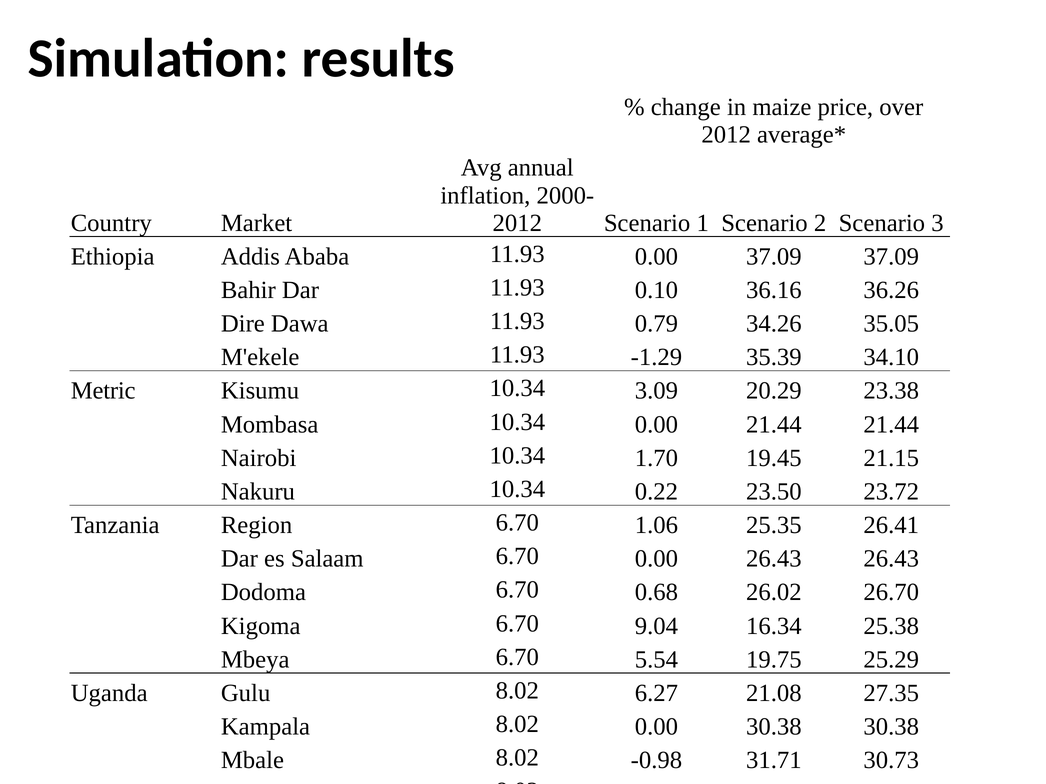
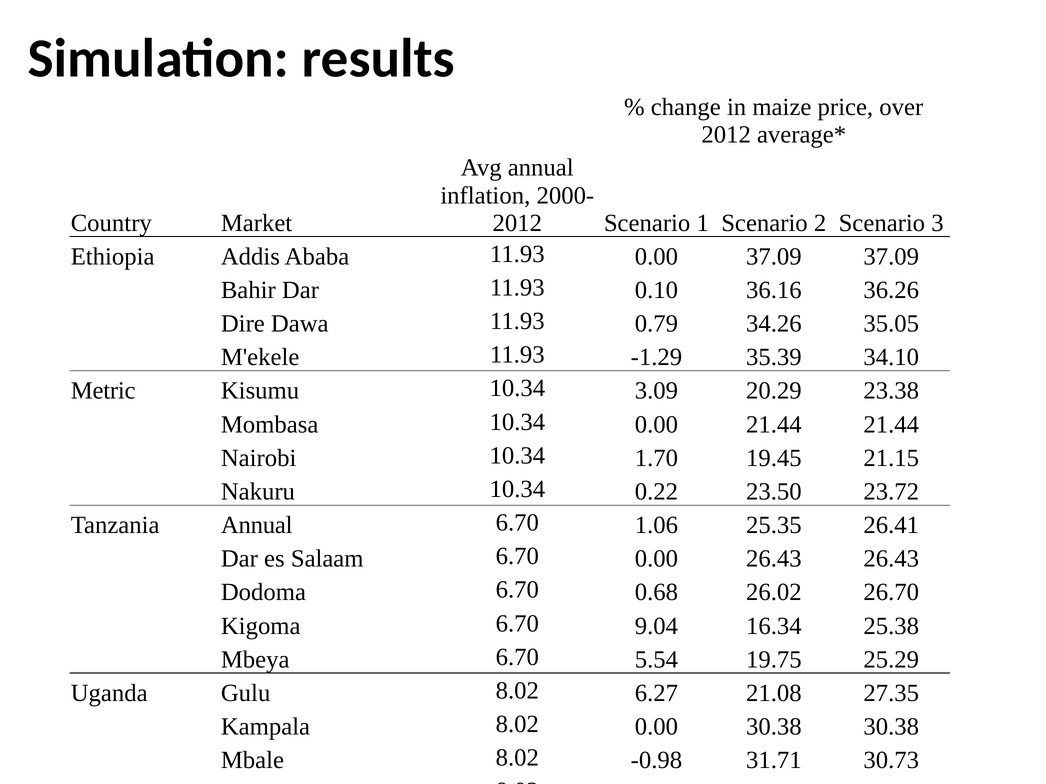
Tanzania Region: Region -> Annual
